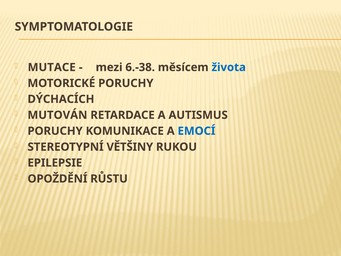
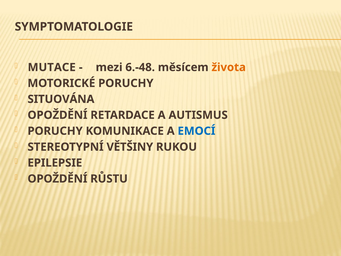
6.-38: 6.-38 -> 6.-48
života colour: blue -> orange
DÝCHACÍCH: DÝCHACÍCH -> SITUOVÁNA
MUTOVÁN at (57, 115): MUTOVÁN -> OPOŽDĚNÍ
